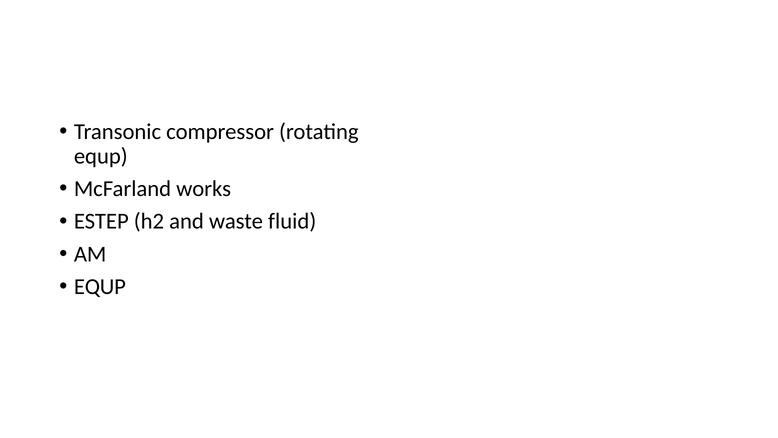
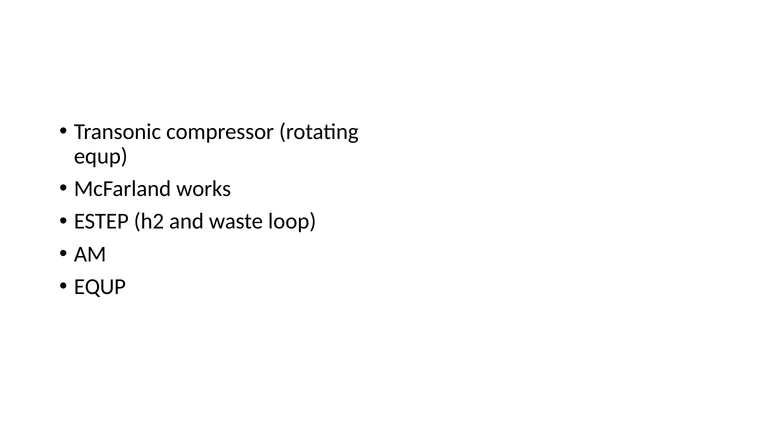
fluid: fluid -> loop
